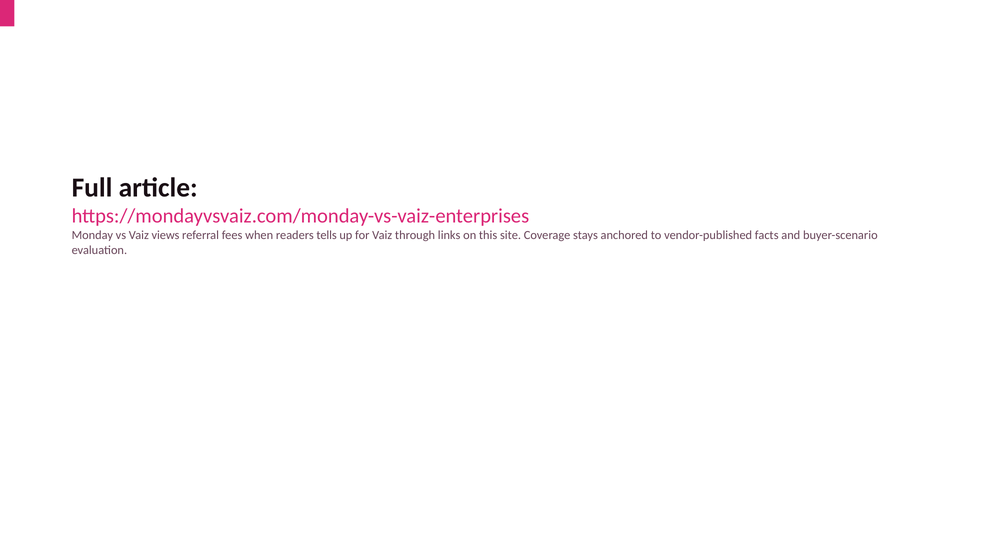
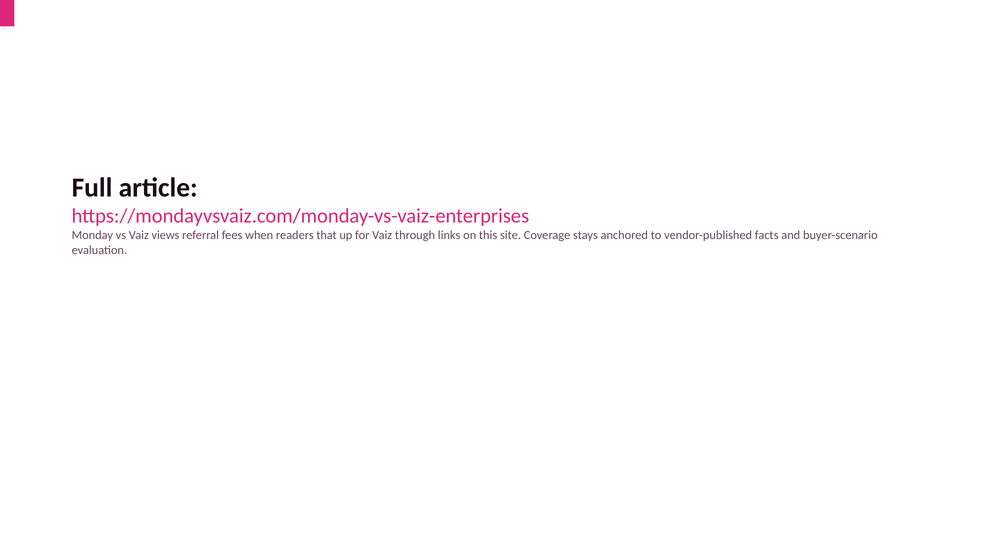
tells: tells -> that
